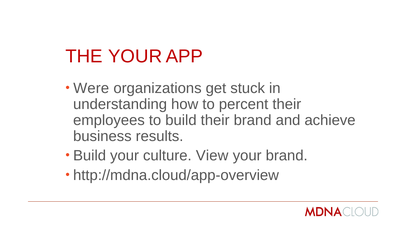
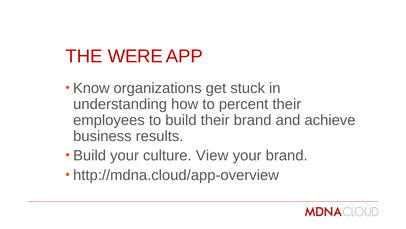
THE YOUR: YOUR -> WERE
Were: Were -> Know
